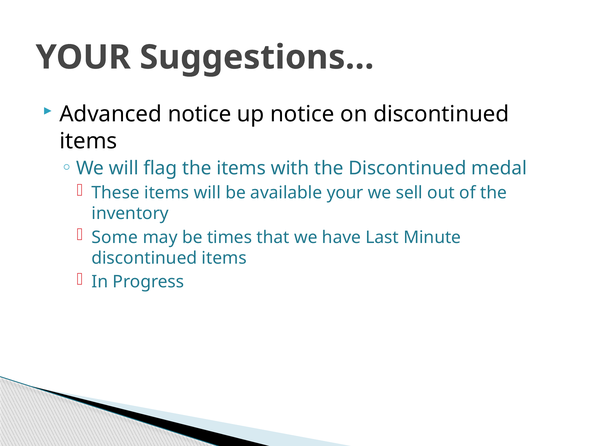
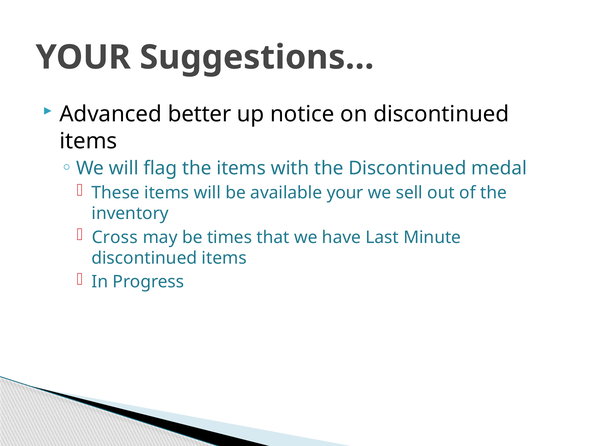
Advanced notice: notice -> better
Some: Some -> Cross
